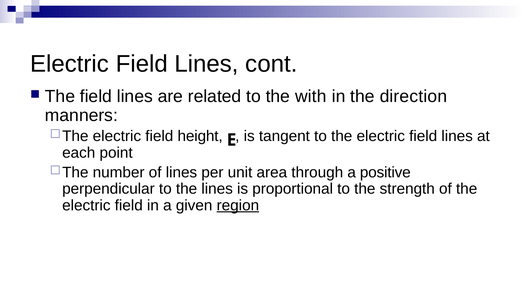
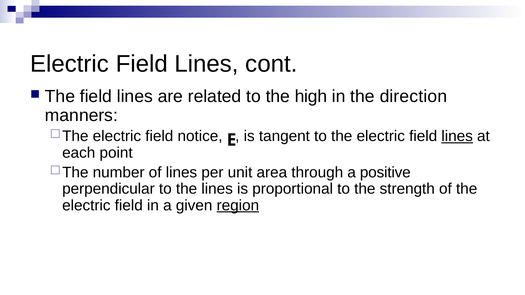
with: with -> high
height: height -> notice
lines at (457, 136) underline: none -> present
